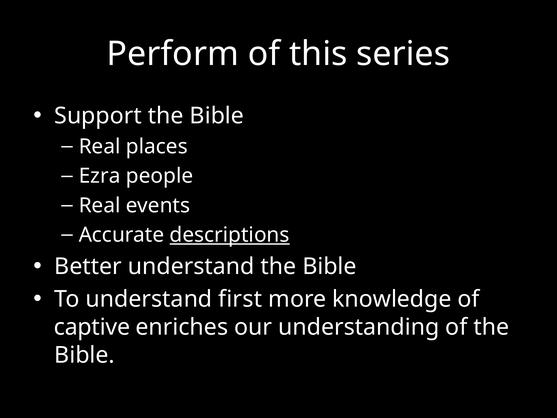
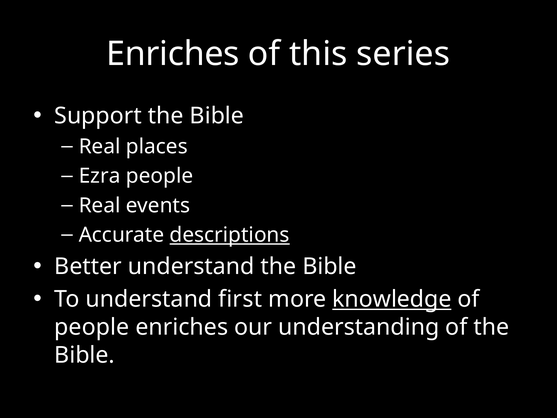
Perform at (173, 54): Perform -> Enriches
knowledge underline: none -> present
captive at (92, 327): captive -> people
